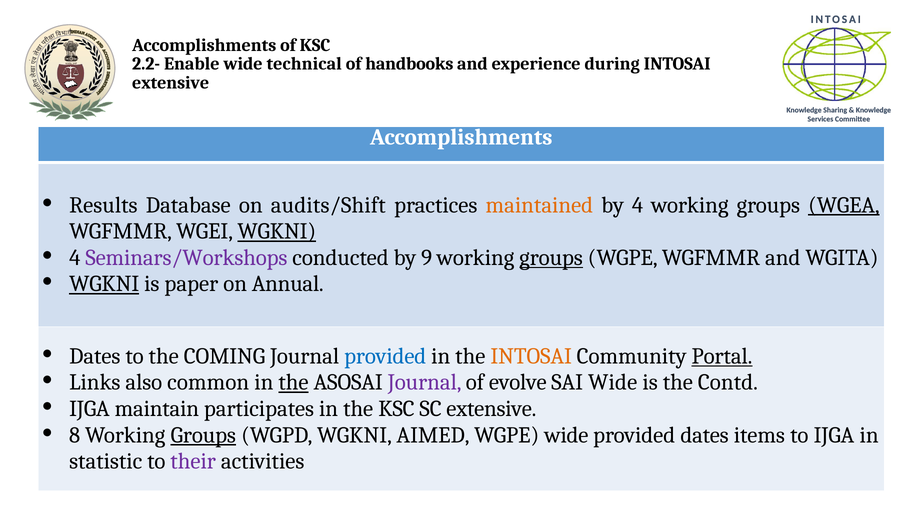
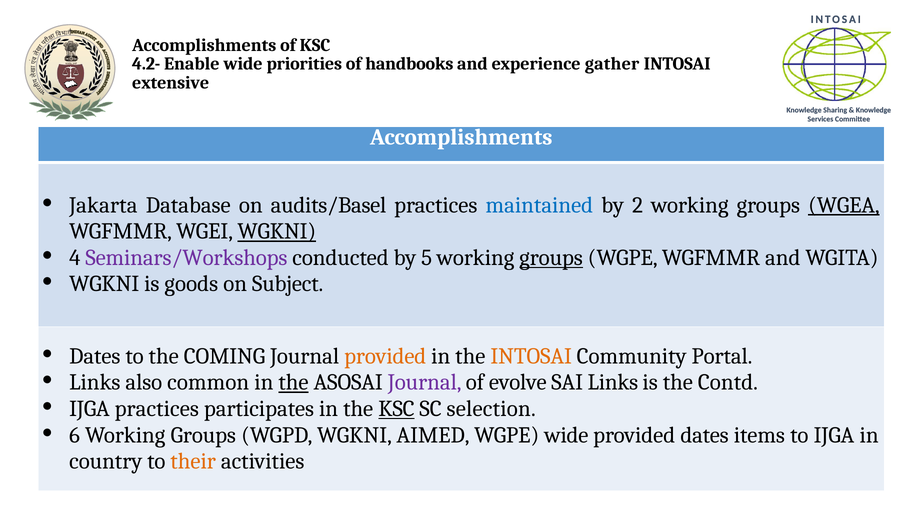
2.2-: 2.2- -> 4.2-
technical: technical -> priorities
during: during -> gather
Results: Results -> Jakarta
audits/Shift: audits/Shift -> audits/Basel
maintained colour: orange -> blue
by 4: 4 -> 2
9: 9 -> 5
WGKNI at (104, 284) underline: present -> none
paper: paper -> goods
Annual: Annual -> Subject
provided at (385, 356) colour: blue -> orange
Portal underline: present -> none
SAI Wide: Wide -> Links
IJGA maintain: maintain -> practices
KSC at (396, 408) underline: none -> present
SC extensive: extensive -> selection
8: 8 -> 6
Groups at (203, 435) underline: present -> none
statistic: statistic -> country
their colour: purple -> orange
